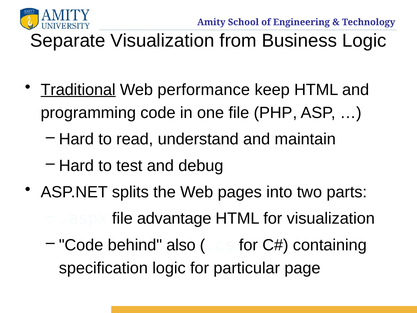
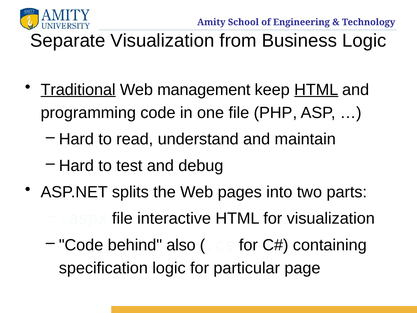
performance: performance -> management
HTML at (316, 90) underline: none -> present
advantage: advantage -> interactive
